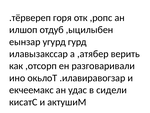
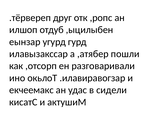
горя: горя -> друг
верить: верить -> пошли
